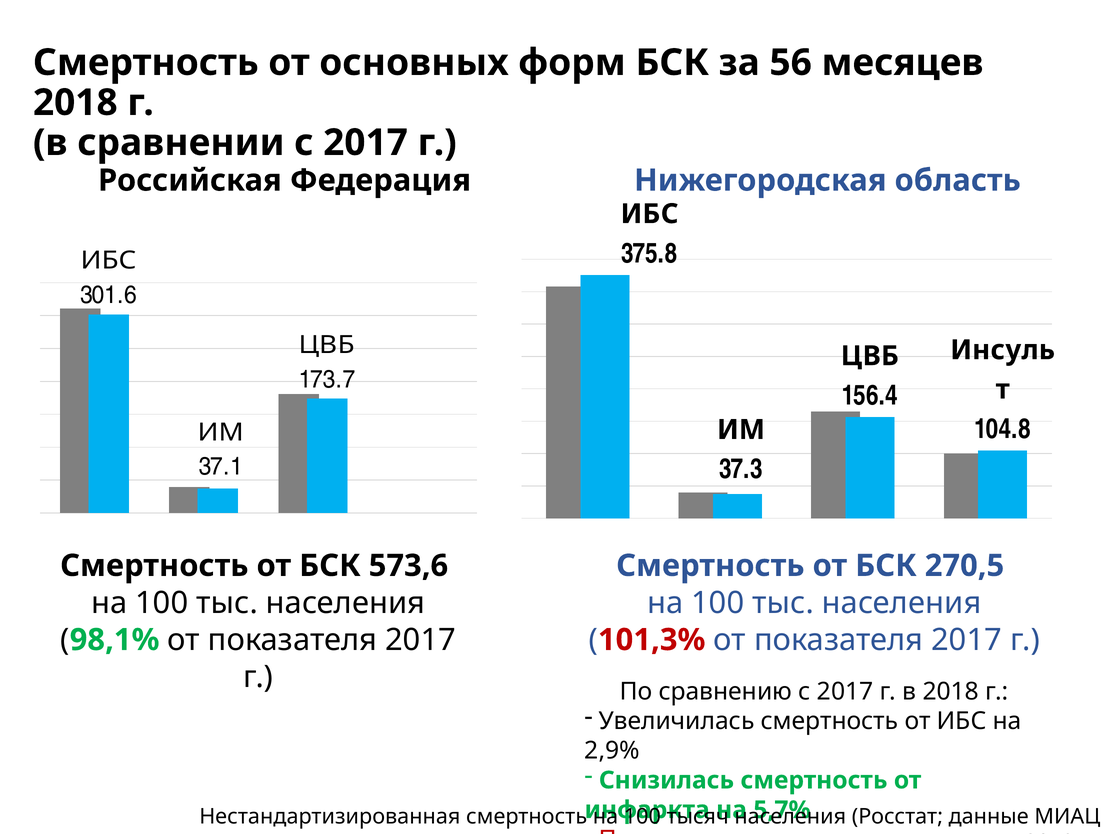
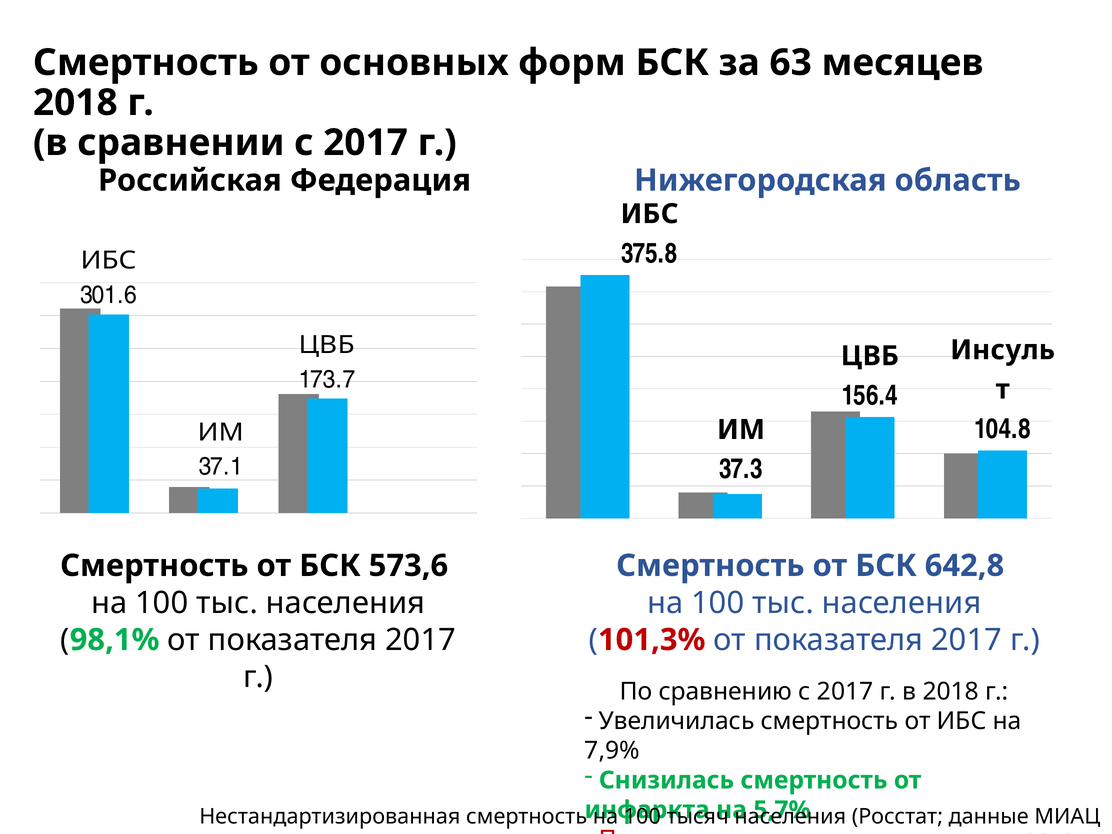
56: 56 -> 63
270,5: 270,5 -> 642,8
2,9%: 2,9% -> 7,9%
